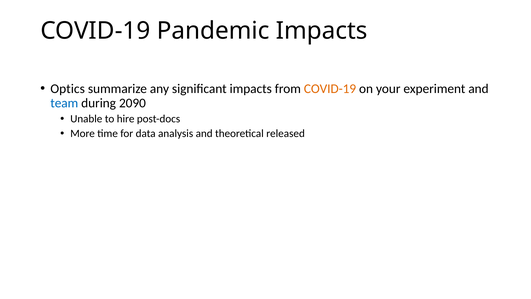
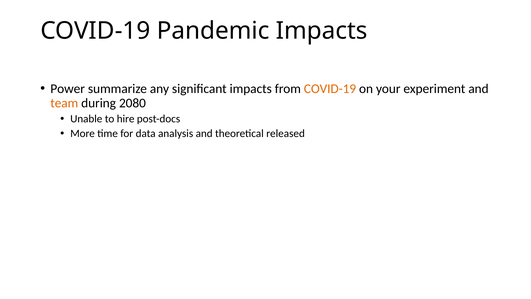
Optics: Optics -> Power
team colour: blue -> orange
2090: 2090 -> 2080
